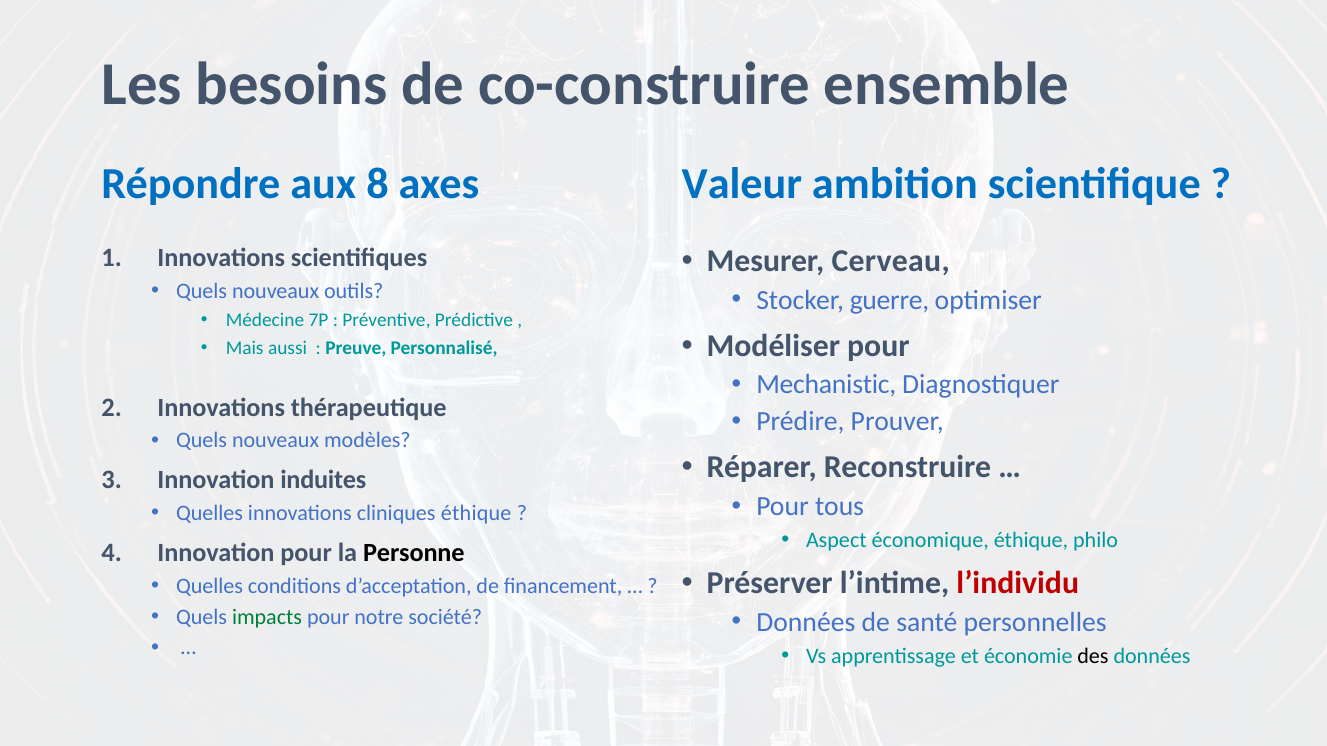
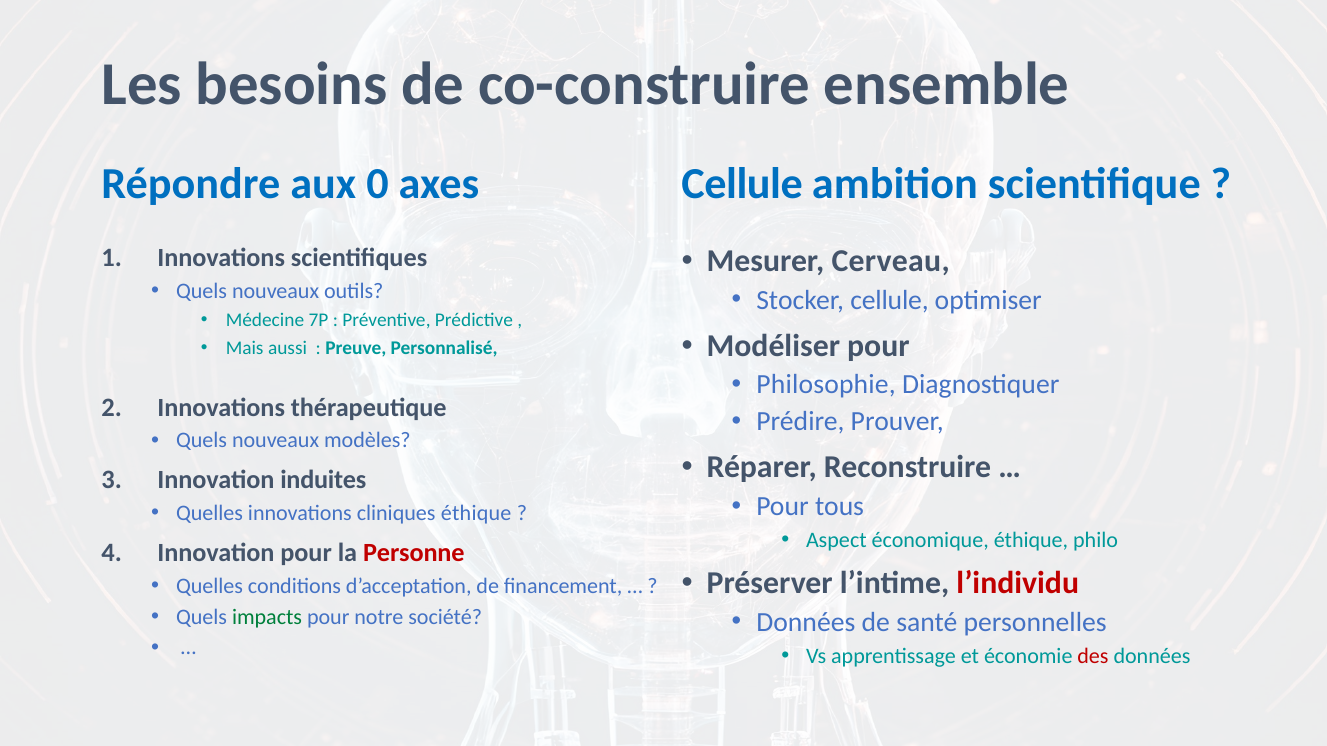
8: 8 -> 0
Valeur at (742, 184): Valeur -> Cellule
Stocker guerre: guerre -> cellule
Mechanistic: Mechanistic -> Philosophie
Personne colour: black -> red
des colour: black -> red
